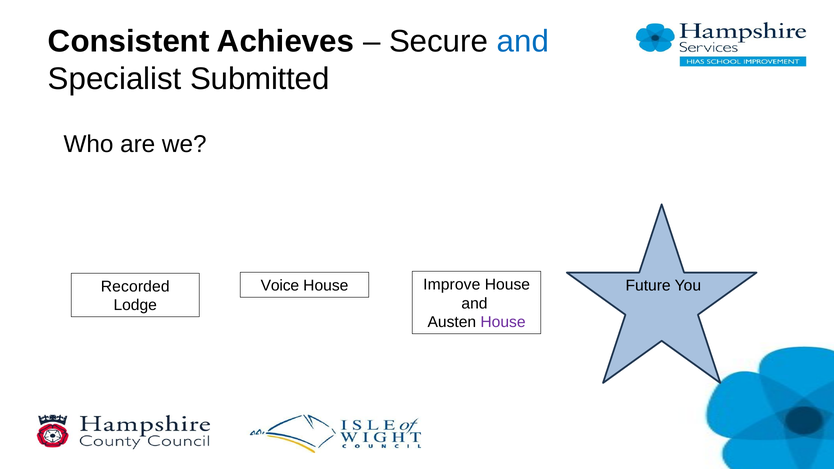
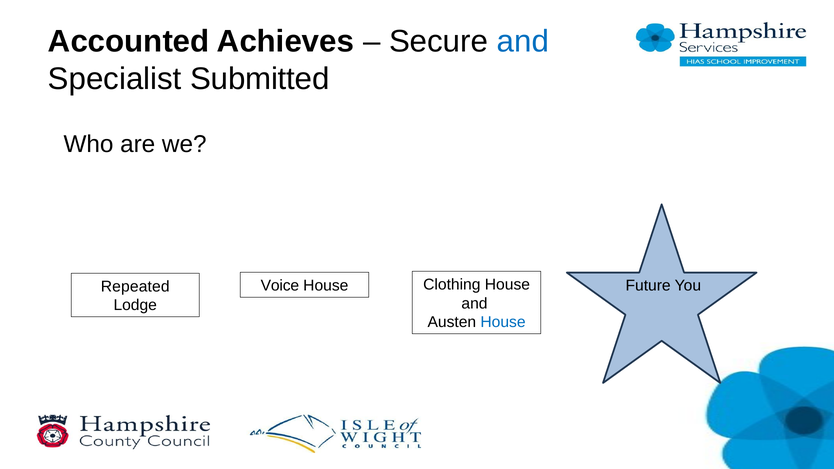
Consistent: Consistent -> Accounted
Improve: Improve -> Clothing
Recorded: Recorded -> Repeated
House at (503, 322) colour: purple -> blue
